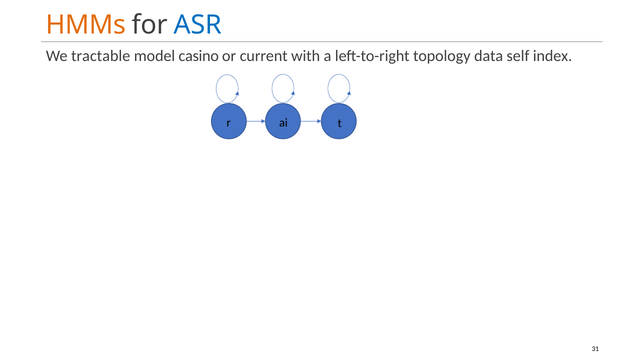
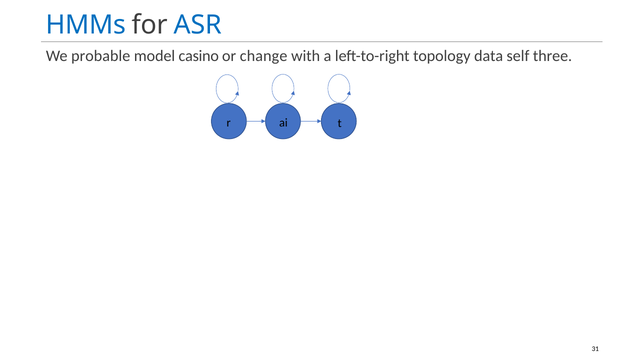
HMMs colour: orange -> blue
tractable: tractable -> probable
current: current -> change
index: index -> three
